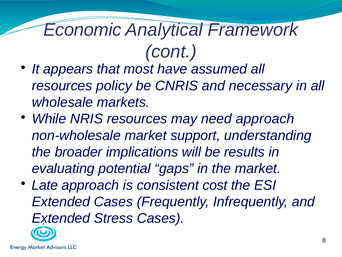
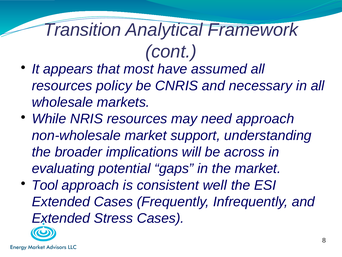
Economic: Economic -> Transition
results: results -> across
Late: Late -> Tool
cost: cost -> well
